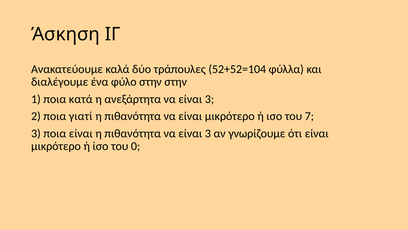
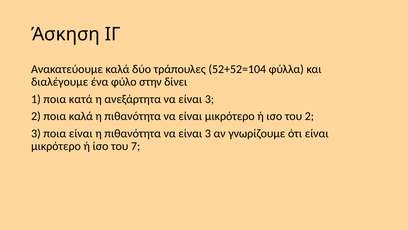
στην στην: στην -> δίνει
ποια γιατί: γιατί -> καλά
του 7: 7 -> 2
0: 0 -> 7
